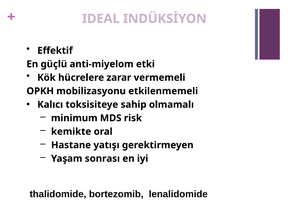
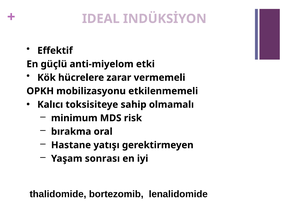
kemikte: kemikte -> bırakma
